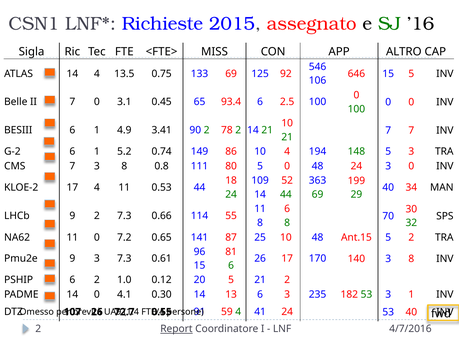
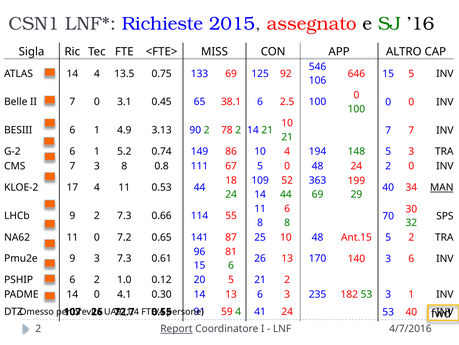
93.4: 93.4 -> 38.1
3.41: 3.41 -> 3.13
80: 80 -> 67
24 3: 3 -> 2
MAN underline: none -> present
26 17: 17 -> 13
140 3 8: 8 -> 6
